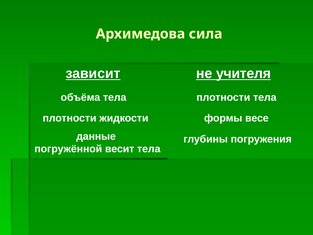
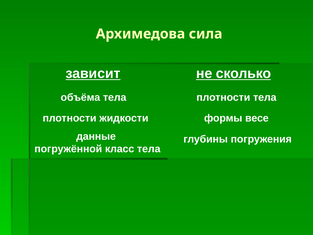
учителя: учителя -> сколько
весит: весит -> класс
